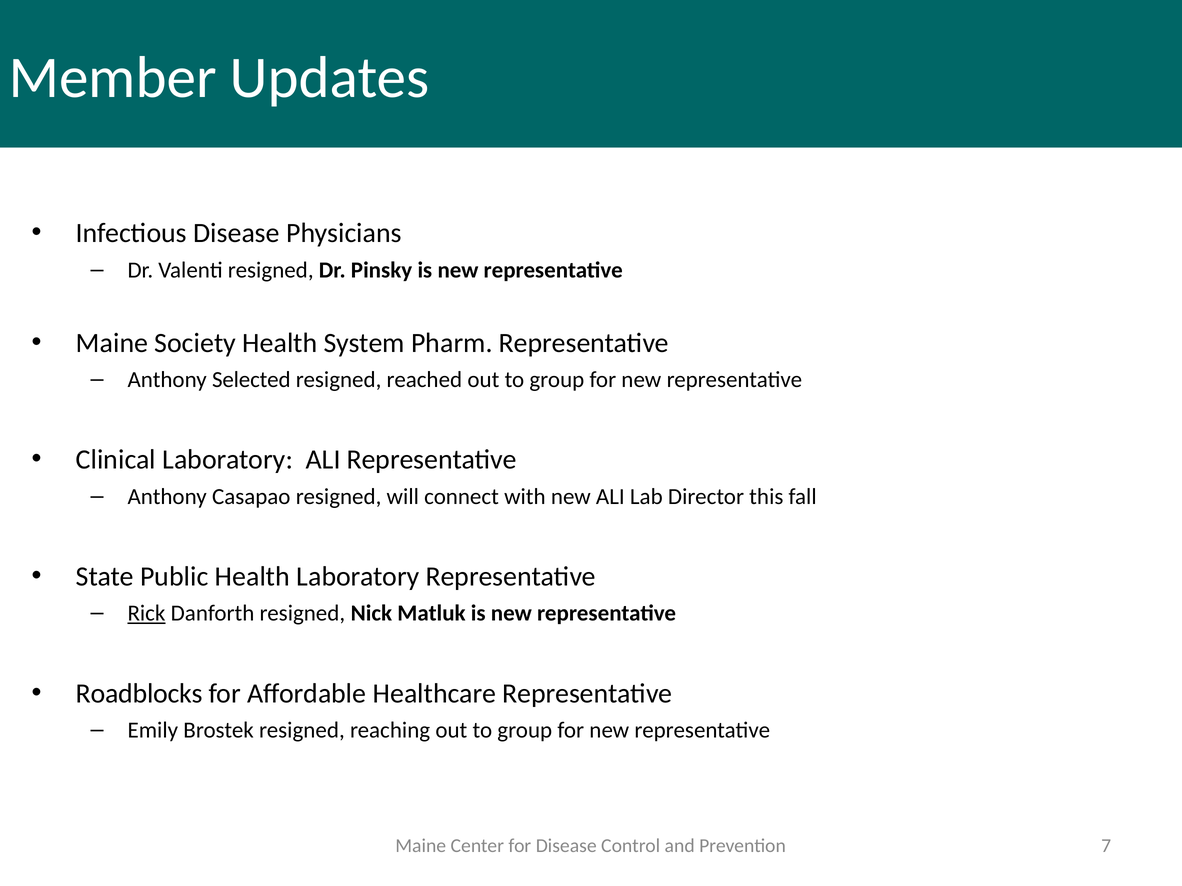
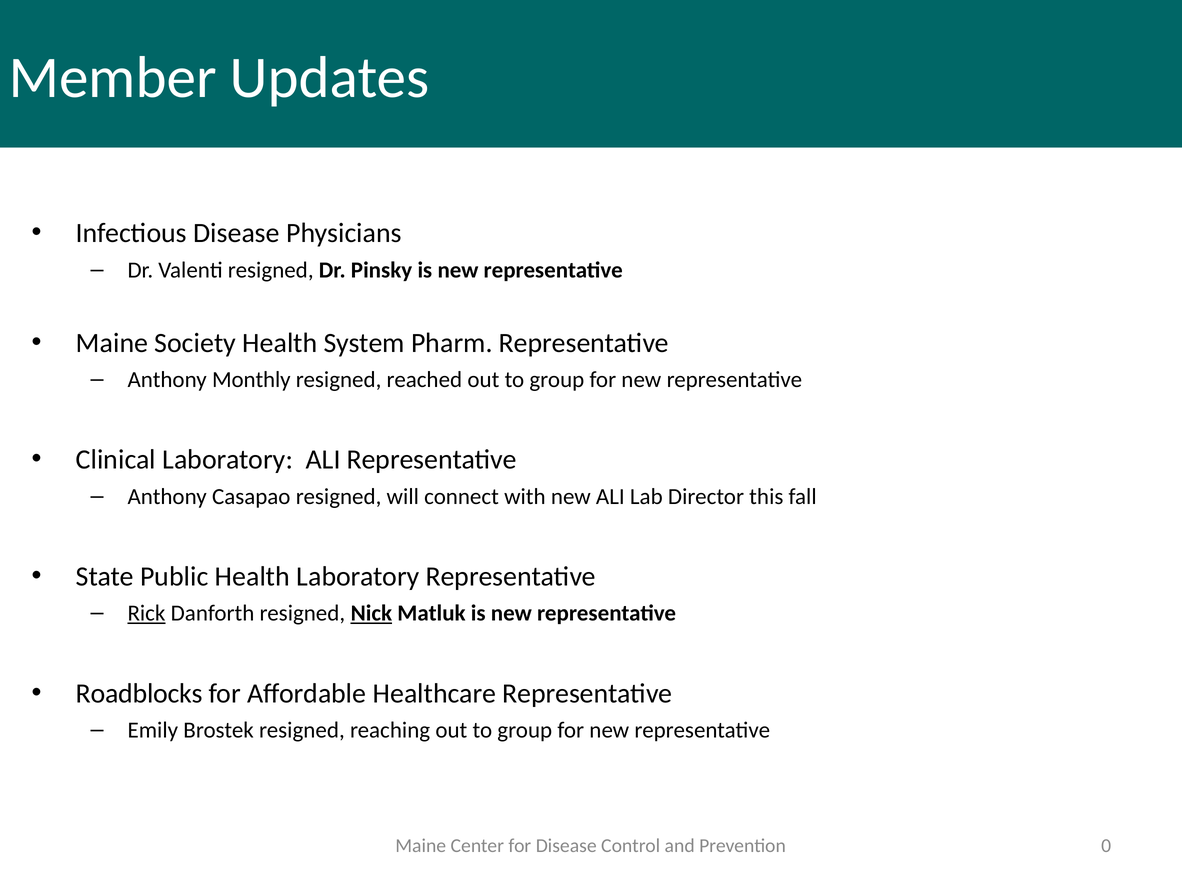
Selected: Selected -> Monthly
Nick underline: none -> present
7: 7 -> 0
